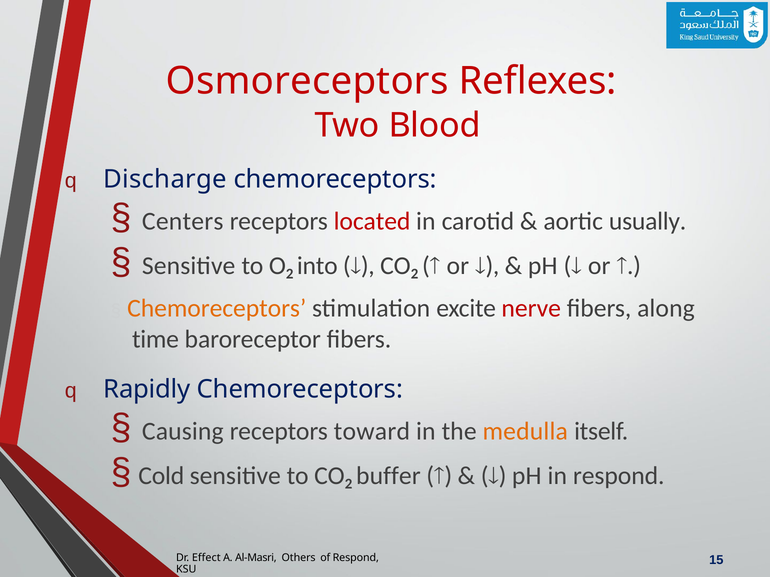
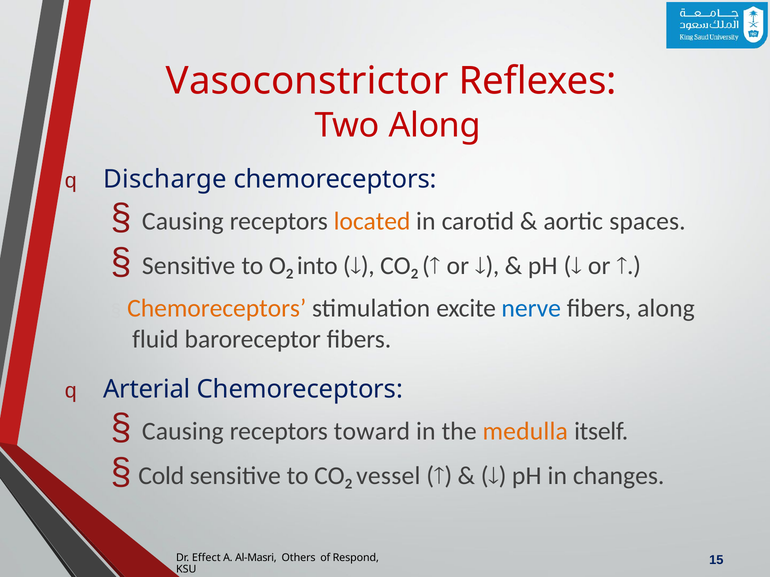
Osmoreceptors: Osmoreceptors -> Vasoconstrictor
Two Blood: Blood -> Along
Centers at (183, 222): Centers -> Causing
located colour: red -> orange
usually: usually -> spaces
nerve colour: red -> blue
time: time -> fluid
Rapidly: Rapidly -> Arterial
buffer: buffer -> vessel
in respond: respond -> changes
